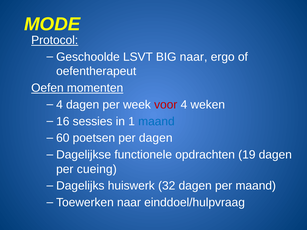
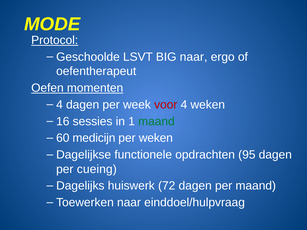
maand at (156, 121) colour: blue -> green
poetsen: poetsen -> medicijn
per dagen: dagen -> weken
19: 19 -> 95
32: 32 -> 72
